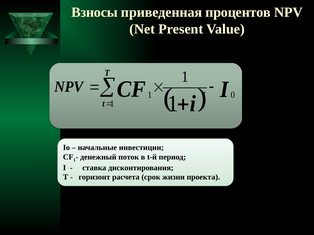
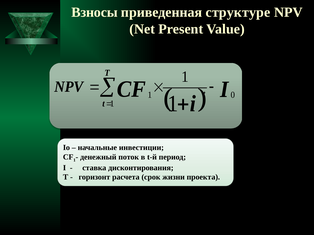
процентов: процентов -> структуре
